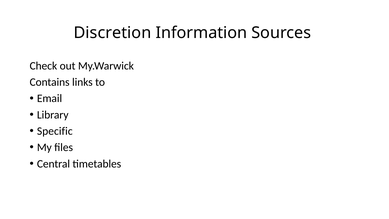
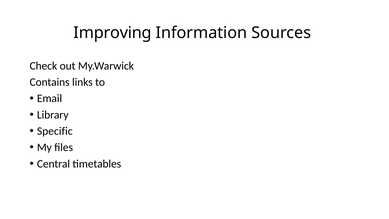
Discretion: Discretion -> Improving
